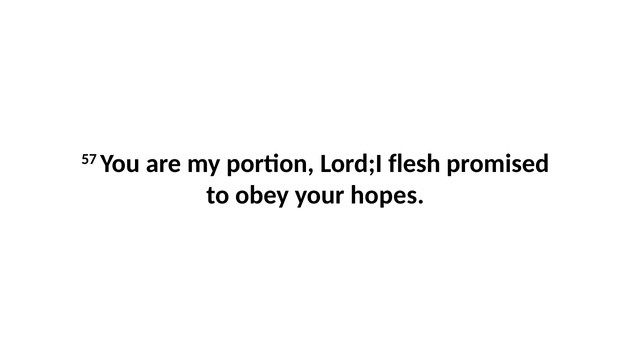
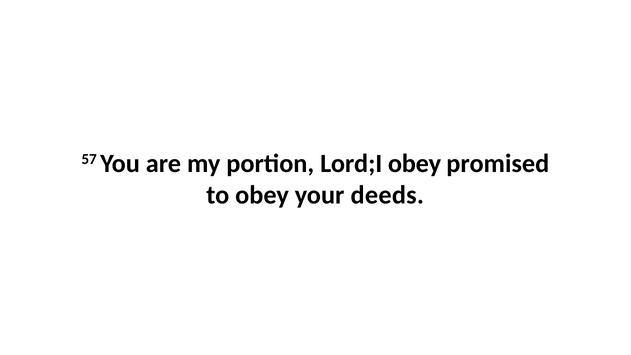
Lord;I flesh: flesh -> obey
hopes: hopes -> deeds
